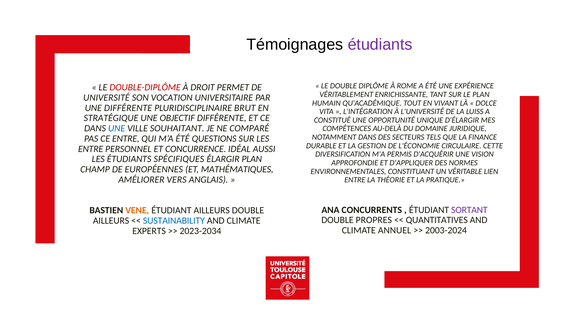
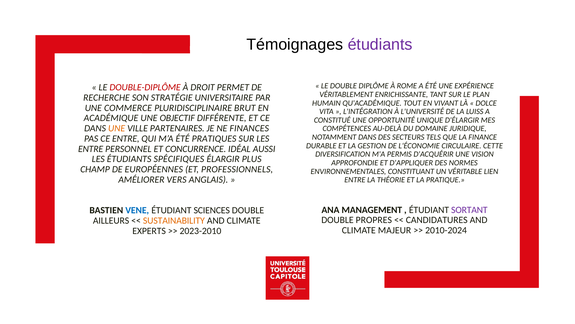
UNIVERSITÉ: UNIVERSITÉ -> RECHERCHE
VOCATION: VOCATION -> STRATÉGIE
UNE DIFFÉRENTE: DIFFÉRENTE -> COMMERCE
STRATÉGIQUE: STRATÉGIQUE -> ACADÉMIQUE
UNE at (117, 128) colour: blue -> orange
SOUHAITANT: SOUHAITANT -> PARTENAIRES
COMPARÉ: COMPARÉ -> FINANCES
QUESTIONS: QUESTIONS -> PRATIQUES
ÉLARGIR PLAN: PLAN -> PLUS
MATHÉMATIQUES: MATHÉMATIQUES -> PROFESSIONNELS
CONCURRENTS: CONCURRENTS -> MANAGEMENT
VENE colour: orange -> blue
ÉTUDIANT AILLEURS: AILLEURS -> SCIENCES
QUANTITATIVES: QUANTITATIVES -> CANDIDATURES
SUSTAINABILITY colour: blue -> orange
ANNUEL: ANNUEL -> MAJEUR
2003-2024: 2003-2024 -> 2010-2024
2023-2034: 2023-2034 -> 2023-2010
